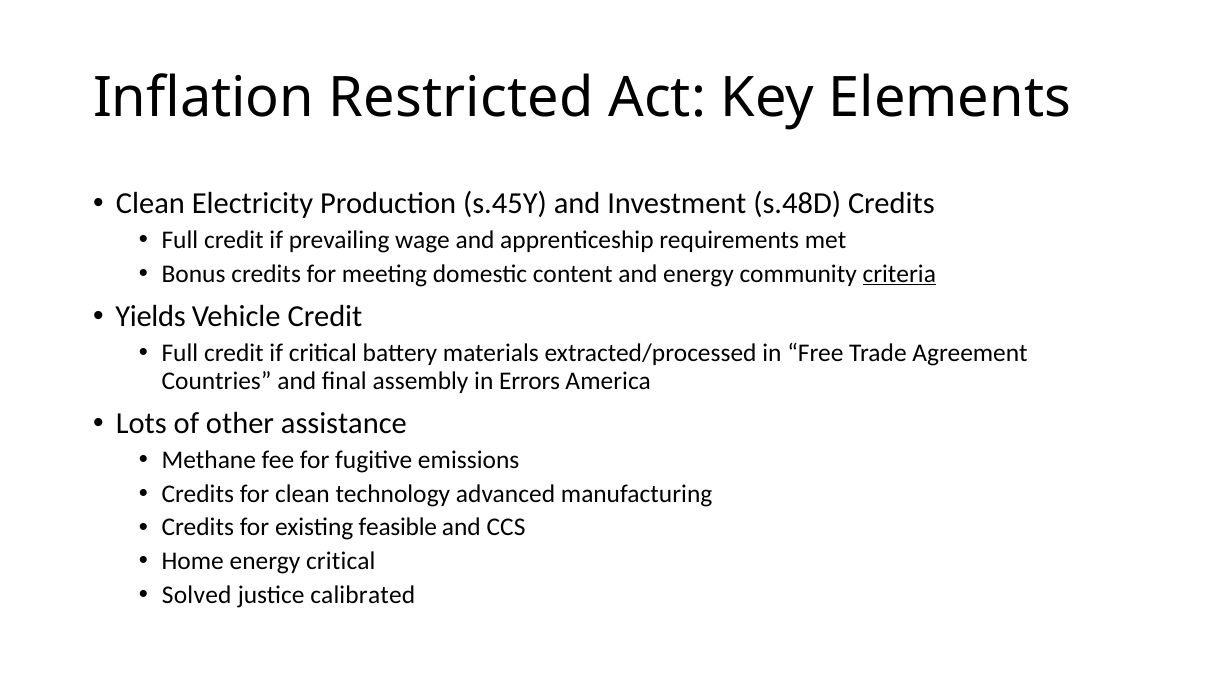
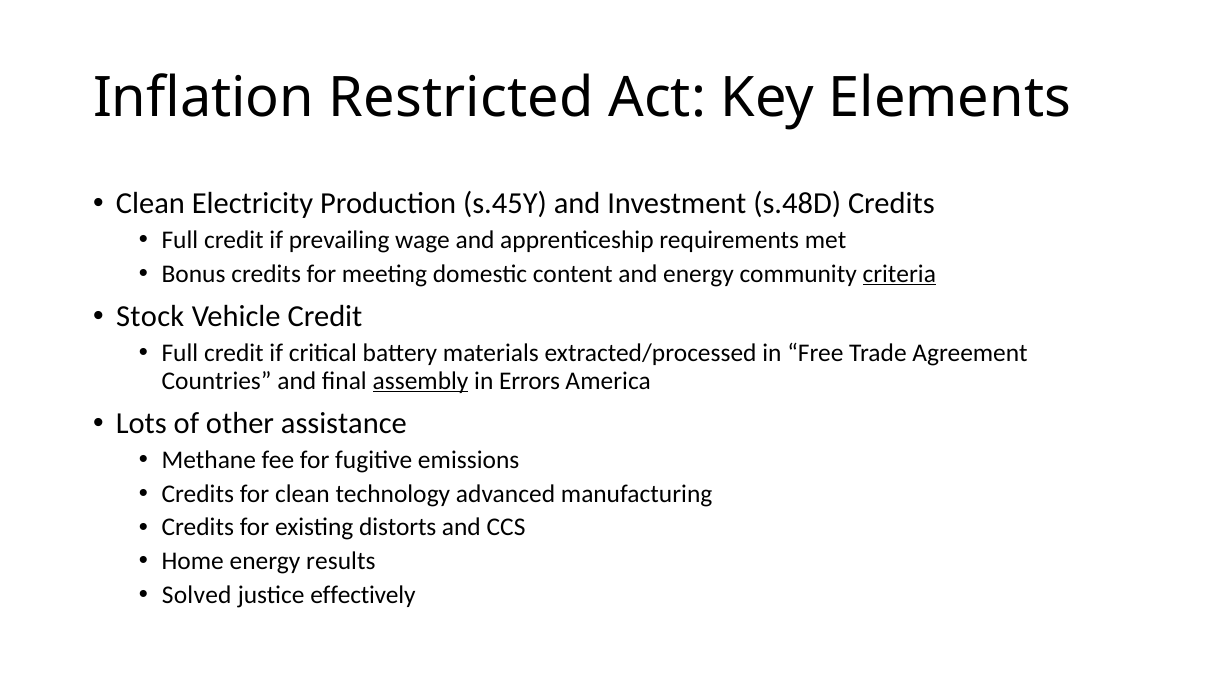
Yields: Yields -> Stock
assembly underline: none -> present
feasible: feasible -> distorts
energy critical: critical -> results
calibrated: calibrated -> effectively
